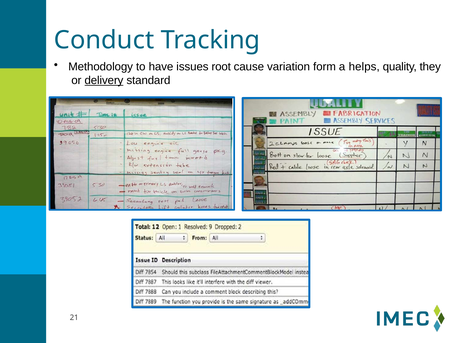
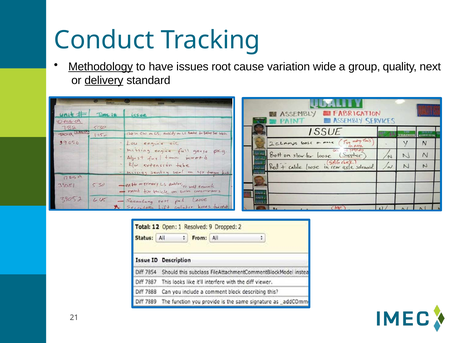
Methodology underline: none -> present
form: form -> wide
helps: helps -> group
they: they -> next
